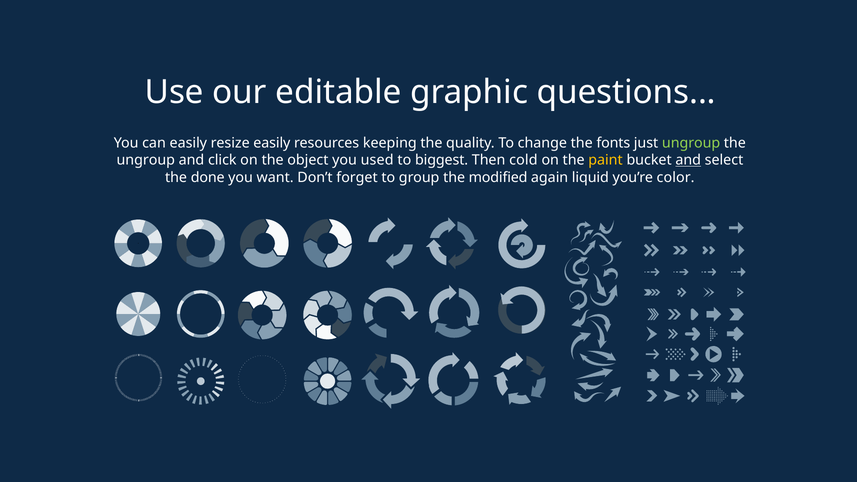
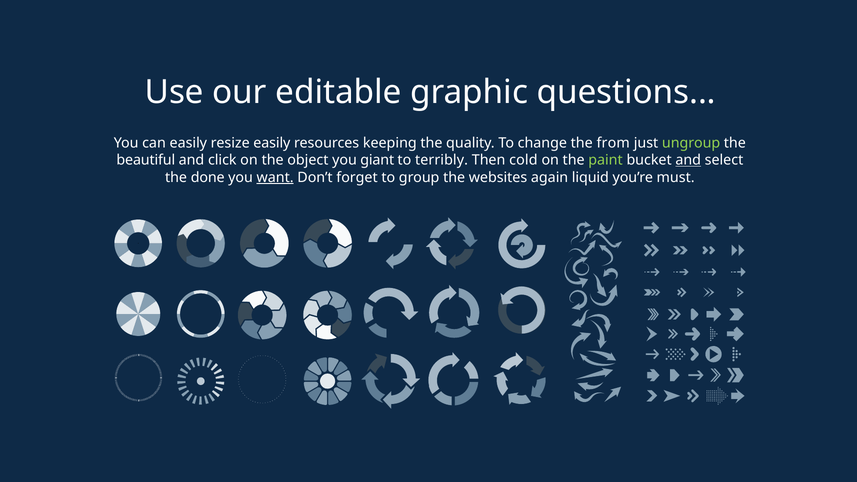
fonts: fonts -> from
ungroup at (146, 160): ungroup -> beautiful
used: used -> giant
biggest: biggest -> terribly
paint colour: yellow -> light green
want underline: none -> present
modified: modified -> websites
color: color -> must
